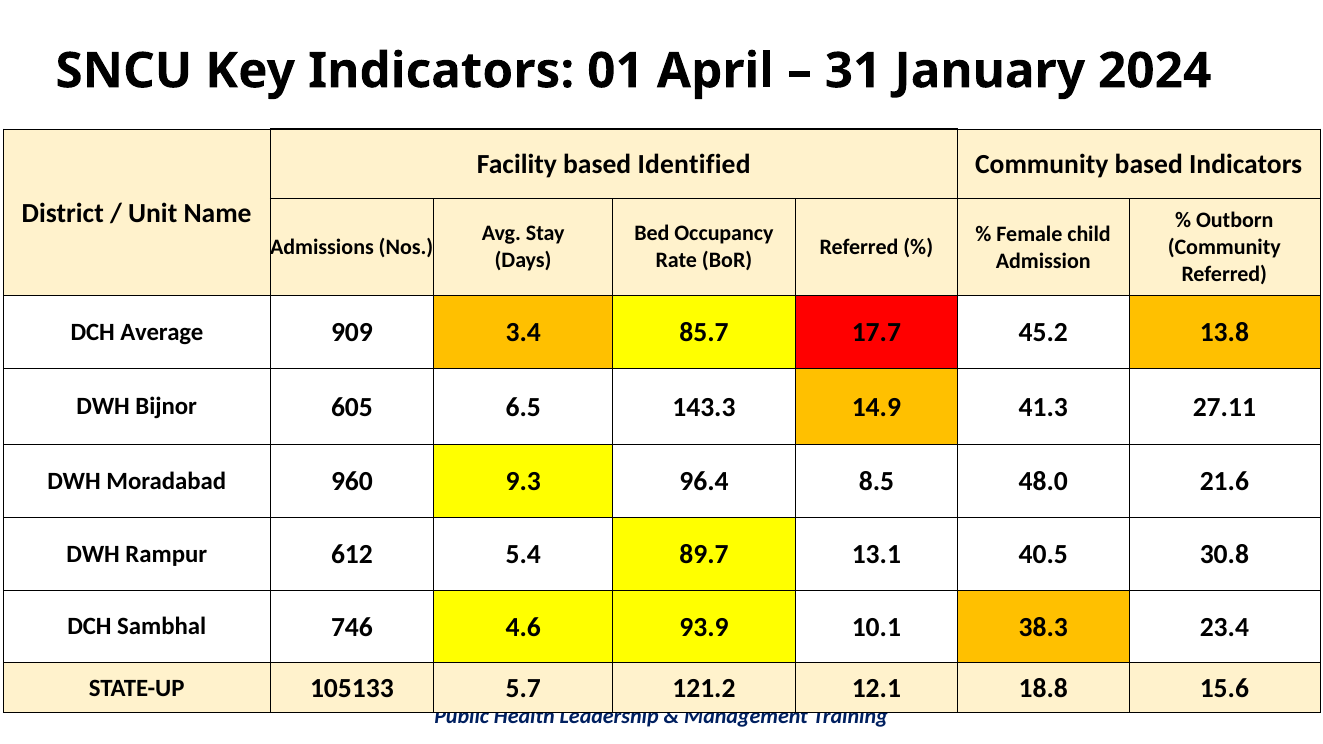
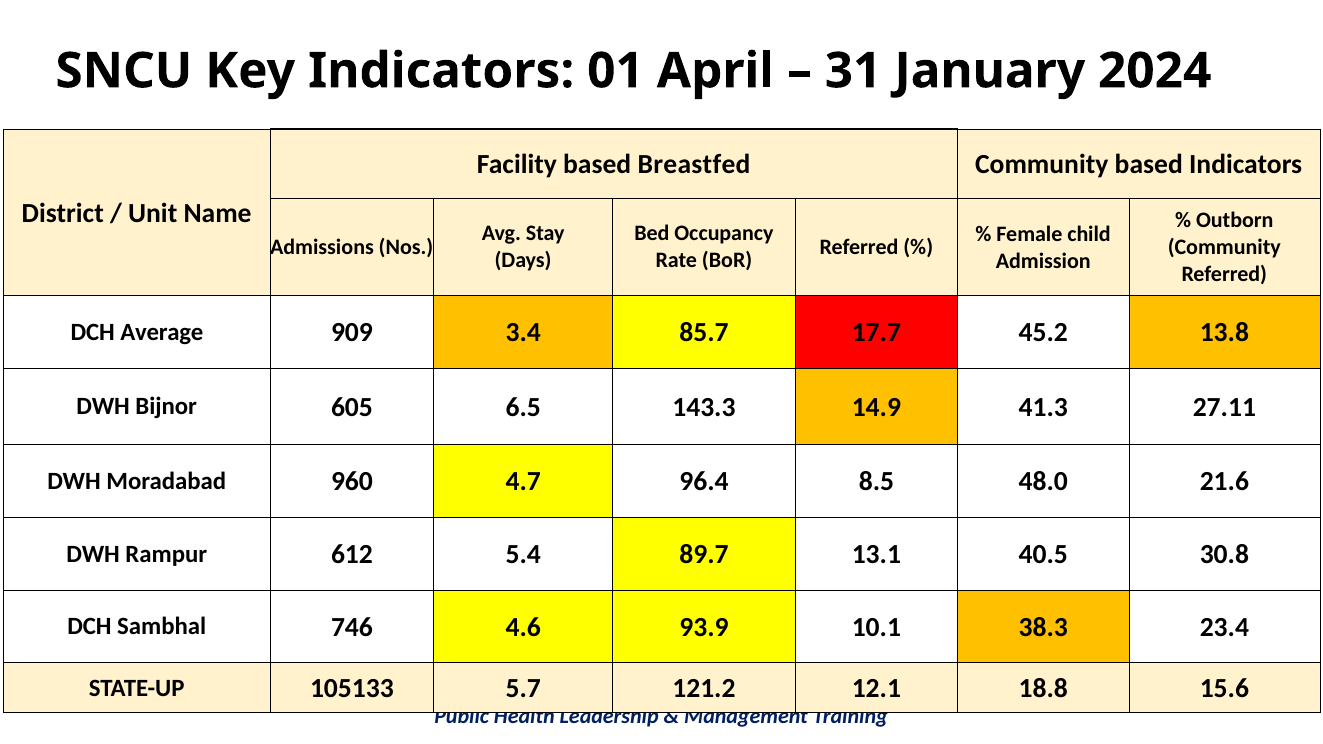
Identified: Identified -> Breastfed
9.3: 9.3 -> 4.7
